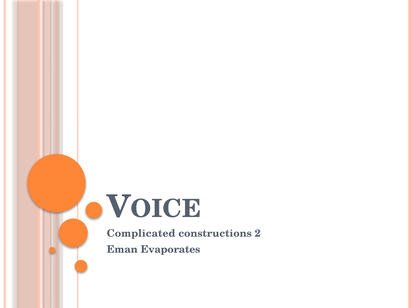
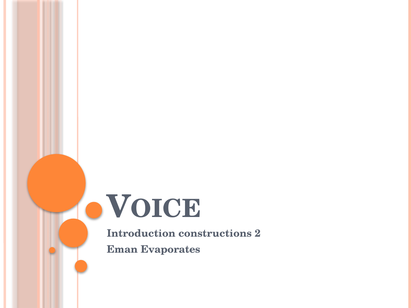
Complicated: Complicated -> Introduction
